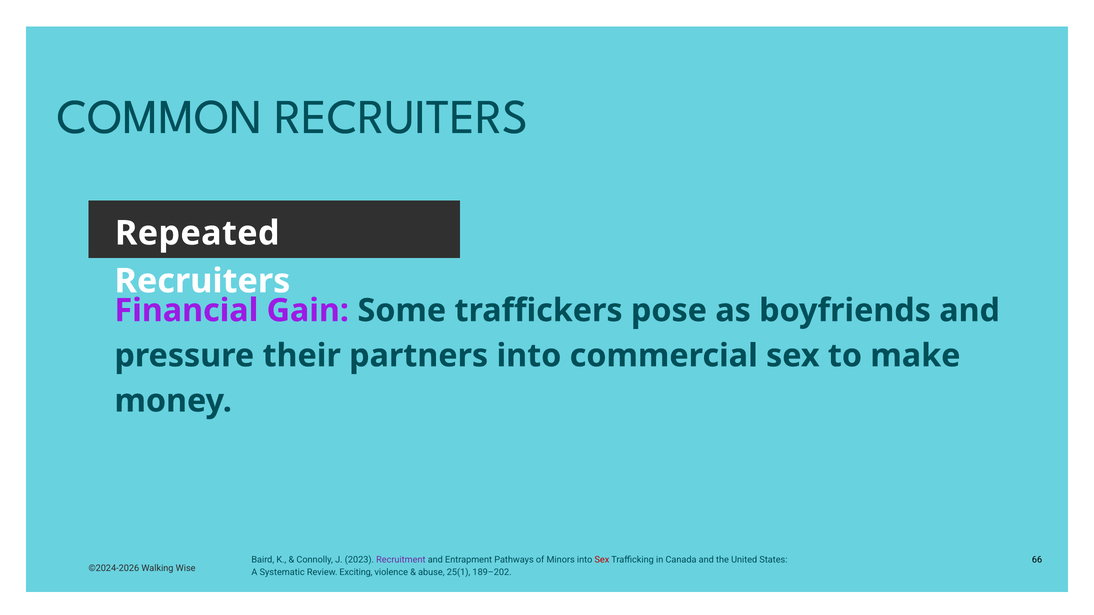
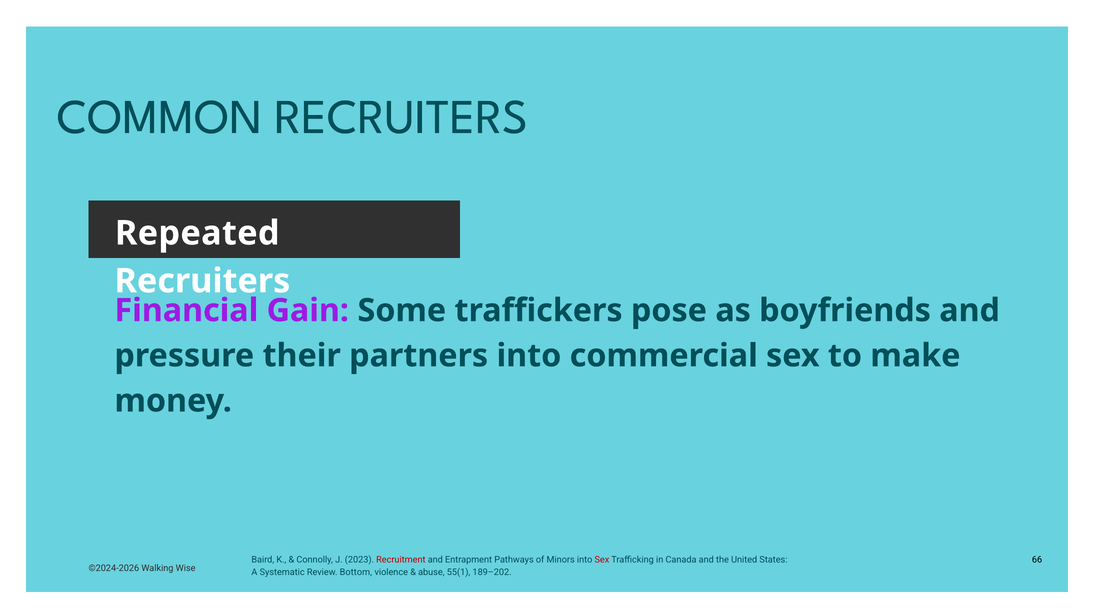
Recruitment colour: purple -> red
Exciting: Exciting -> Bottom
25(1: 25(1 -> 55(1
